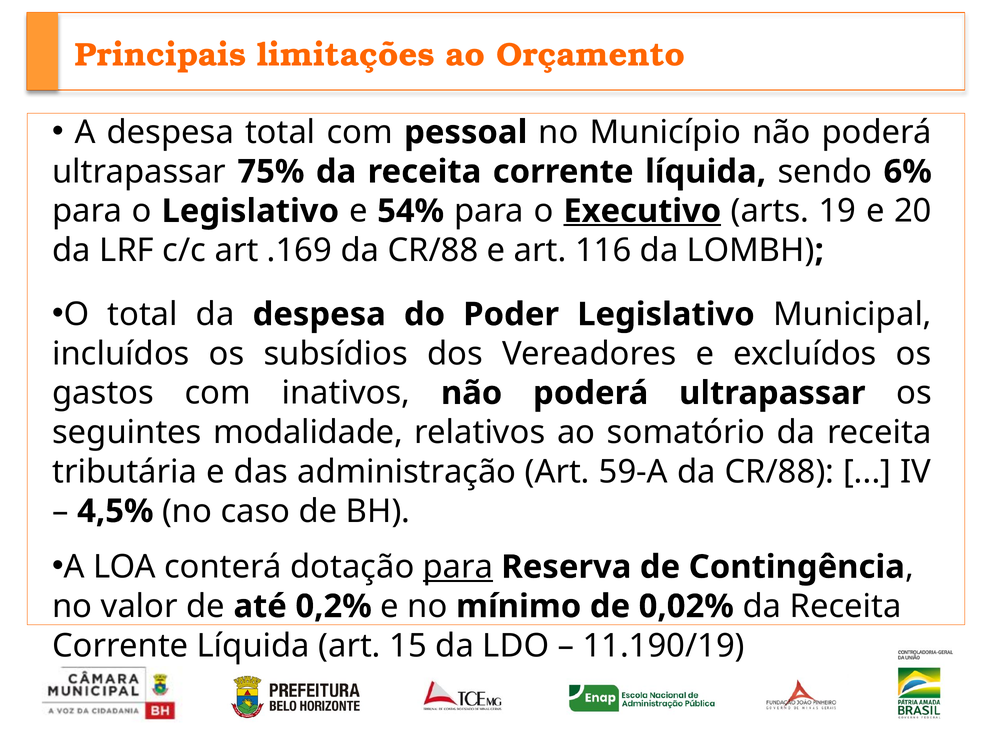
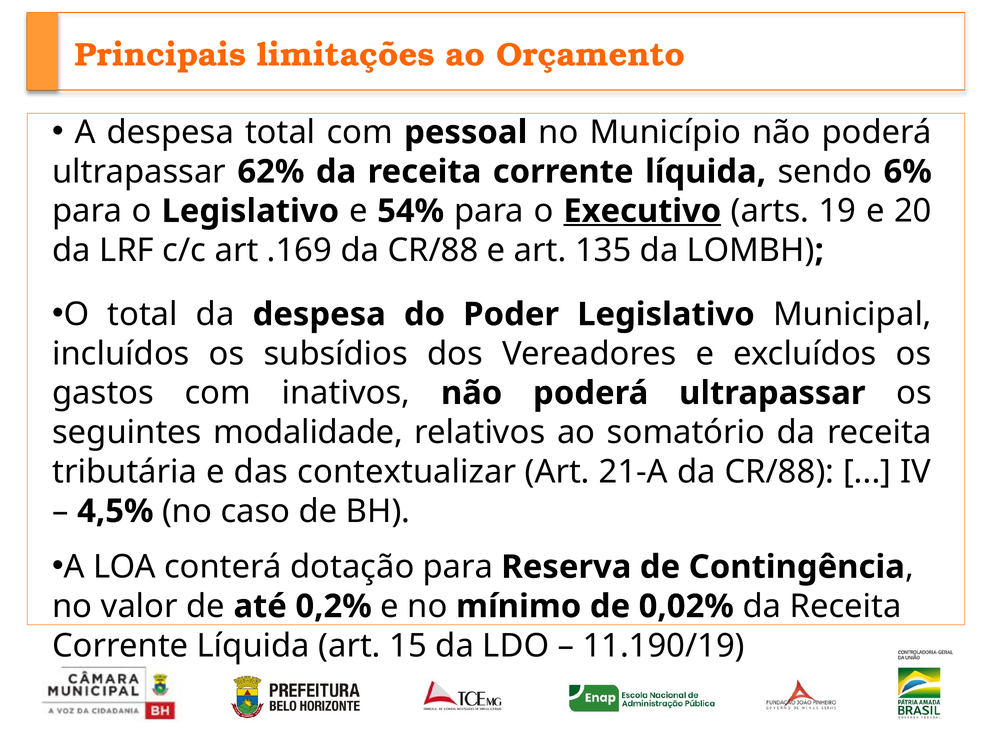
75%: 75% -> 62%
116: 116 -> 135
administração: administração -> contextualizar
59-A: 59-A -> 21-A
para at (458, 567) underline: present -> none
